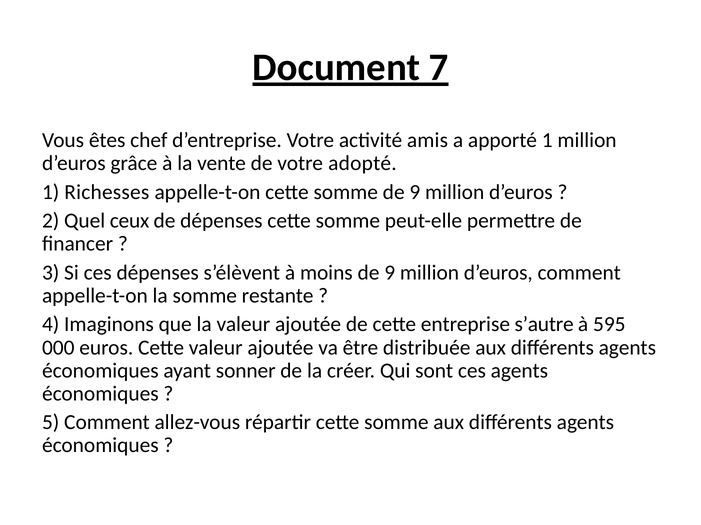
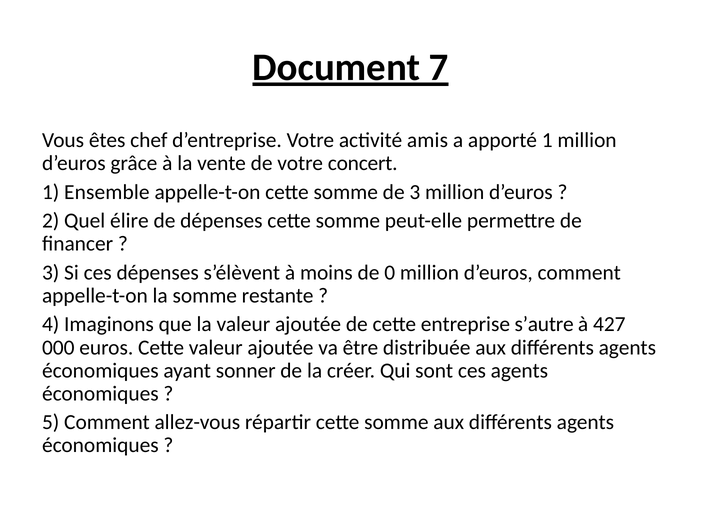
adopté: adopté -> concert
Richesses: Richesses -> Ensemble
somme de 9: 9 -> 3
ceux: ceux -> élire
moins de 9: 9 -> 0
595: 595 -> 427
